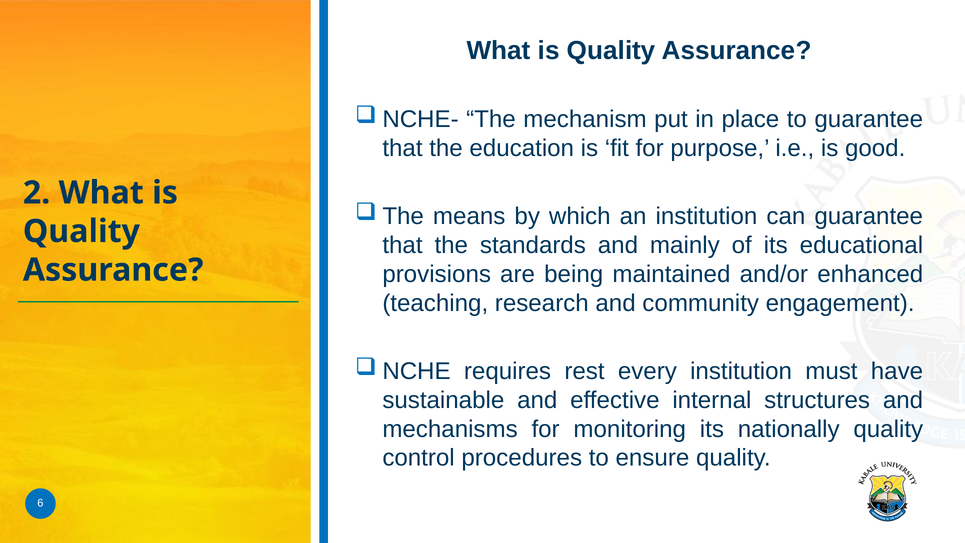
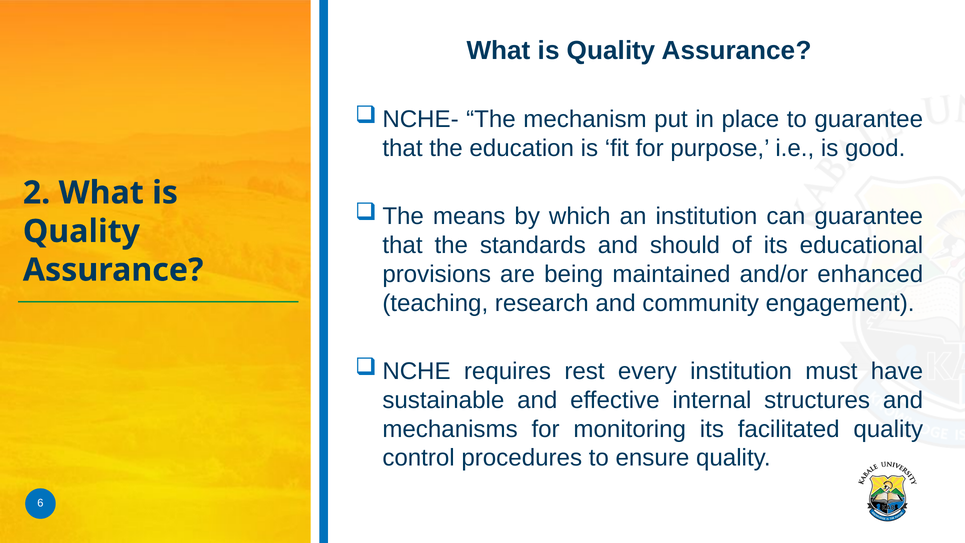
mainly: mainly -> should
nationally: nationally -> facilitated
